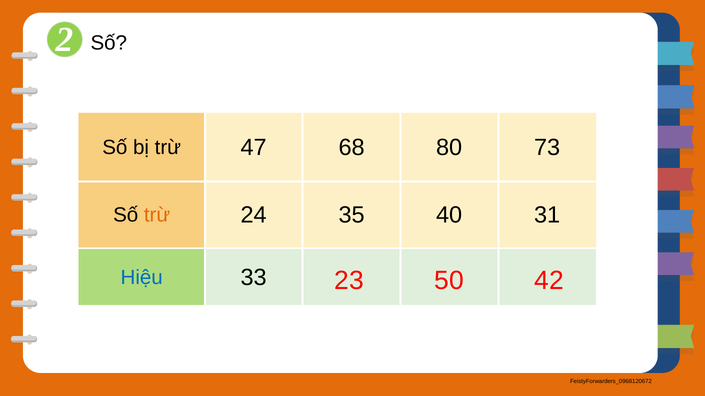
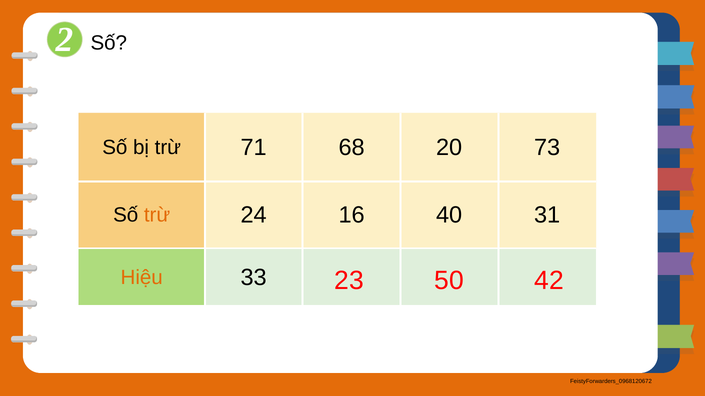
47: 47 -> 71
80: 80 -> 20
35: 35 -> 16
Hiệu colour: blue -> orange
